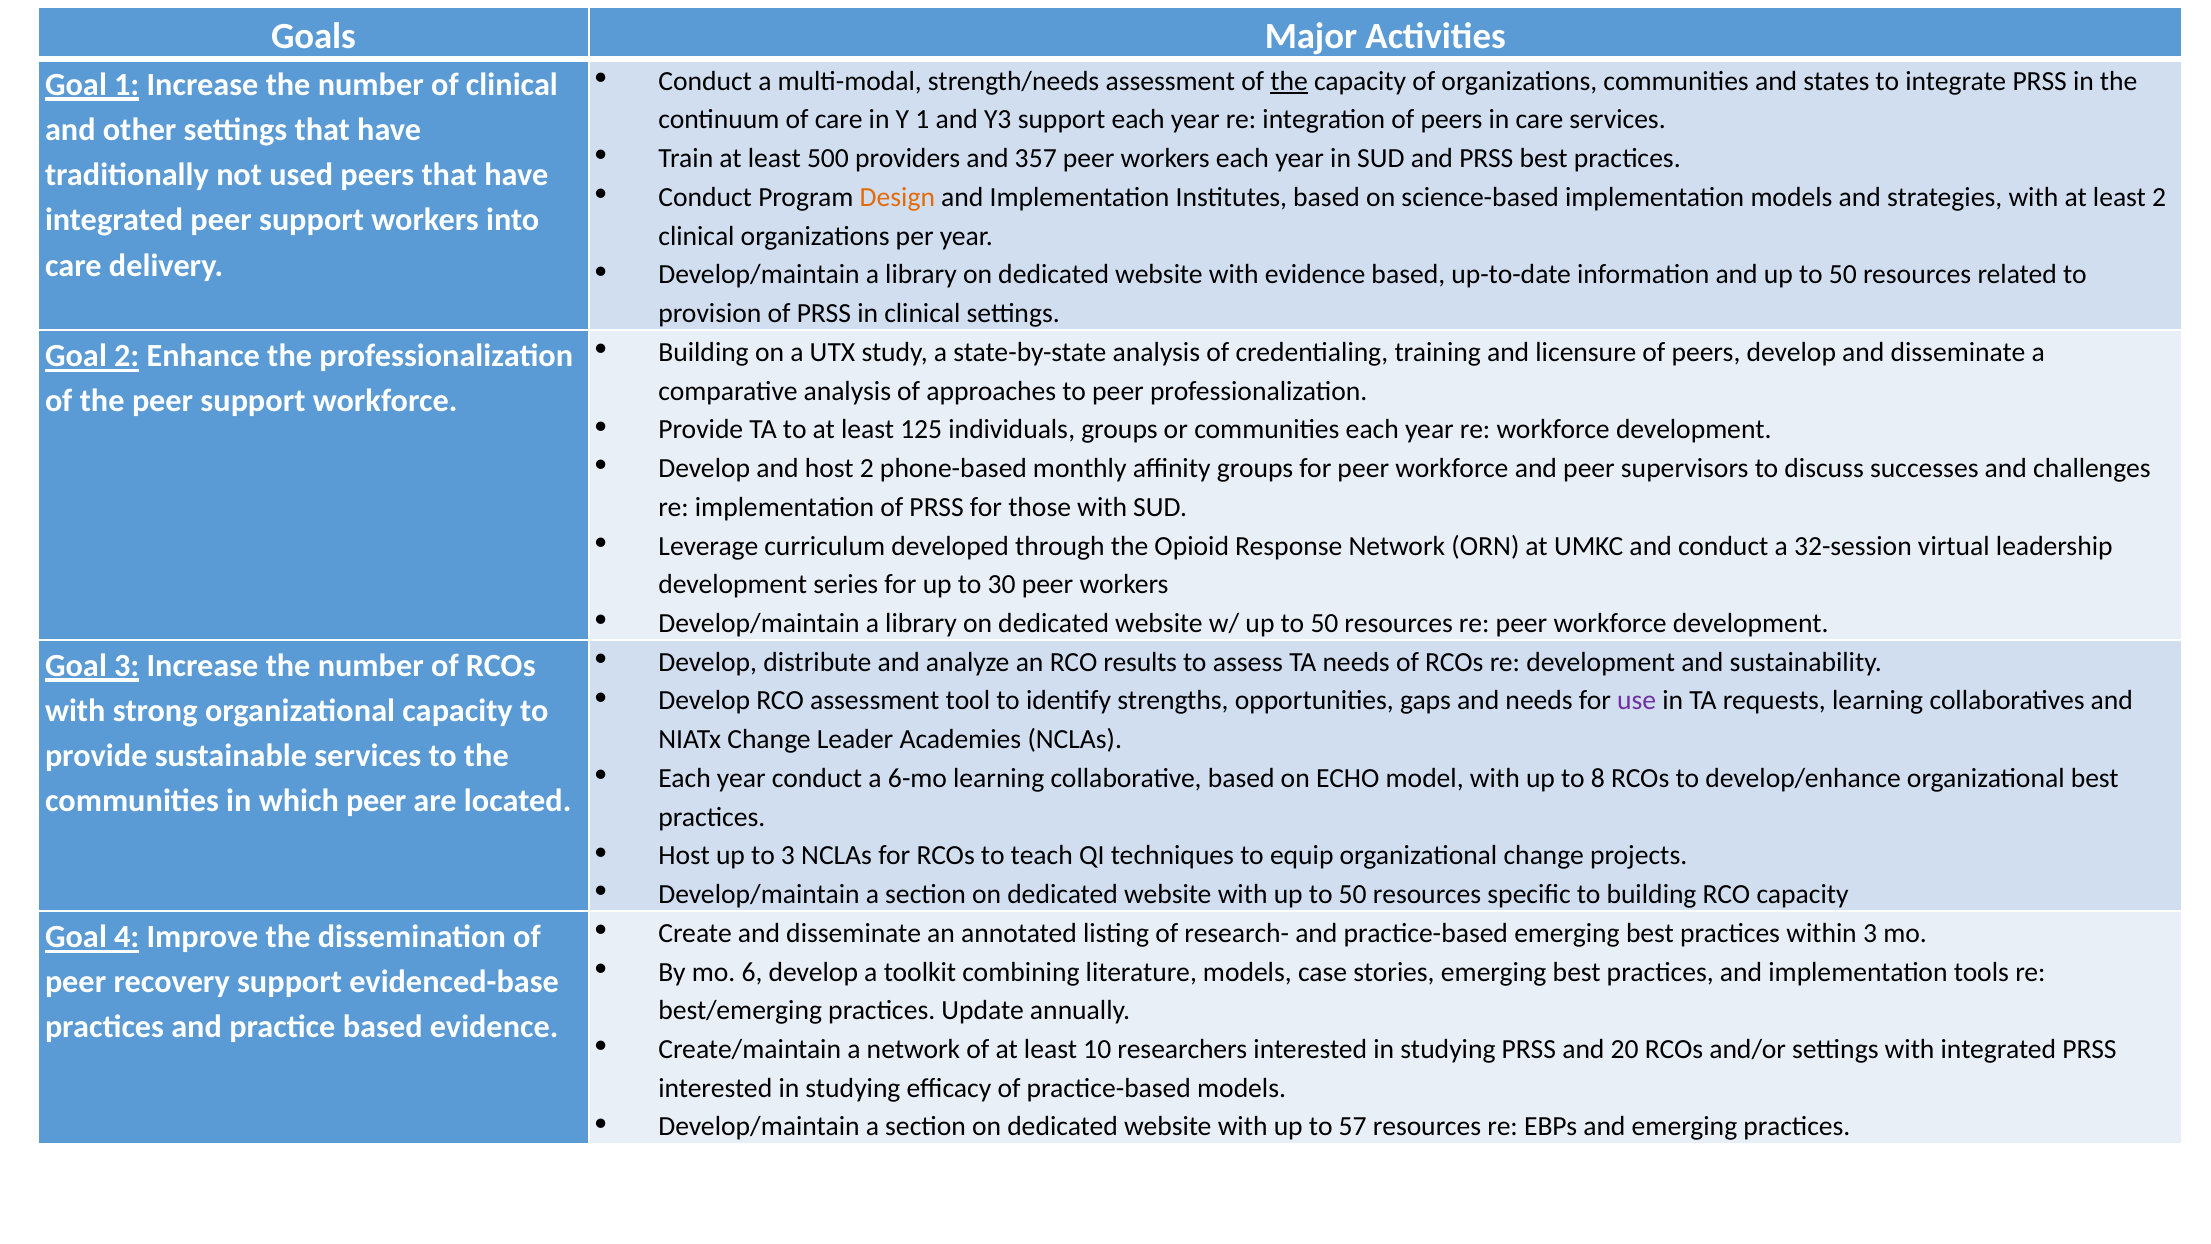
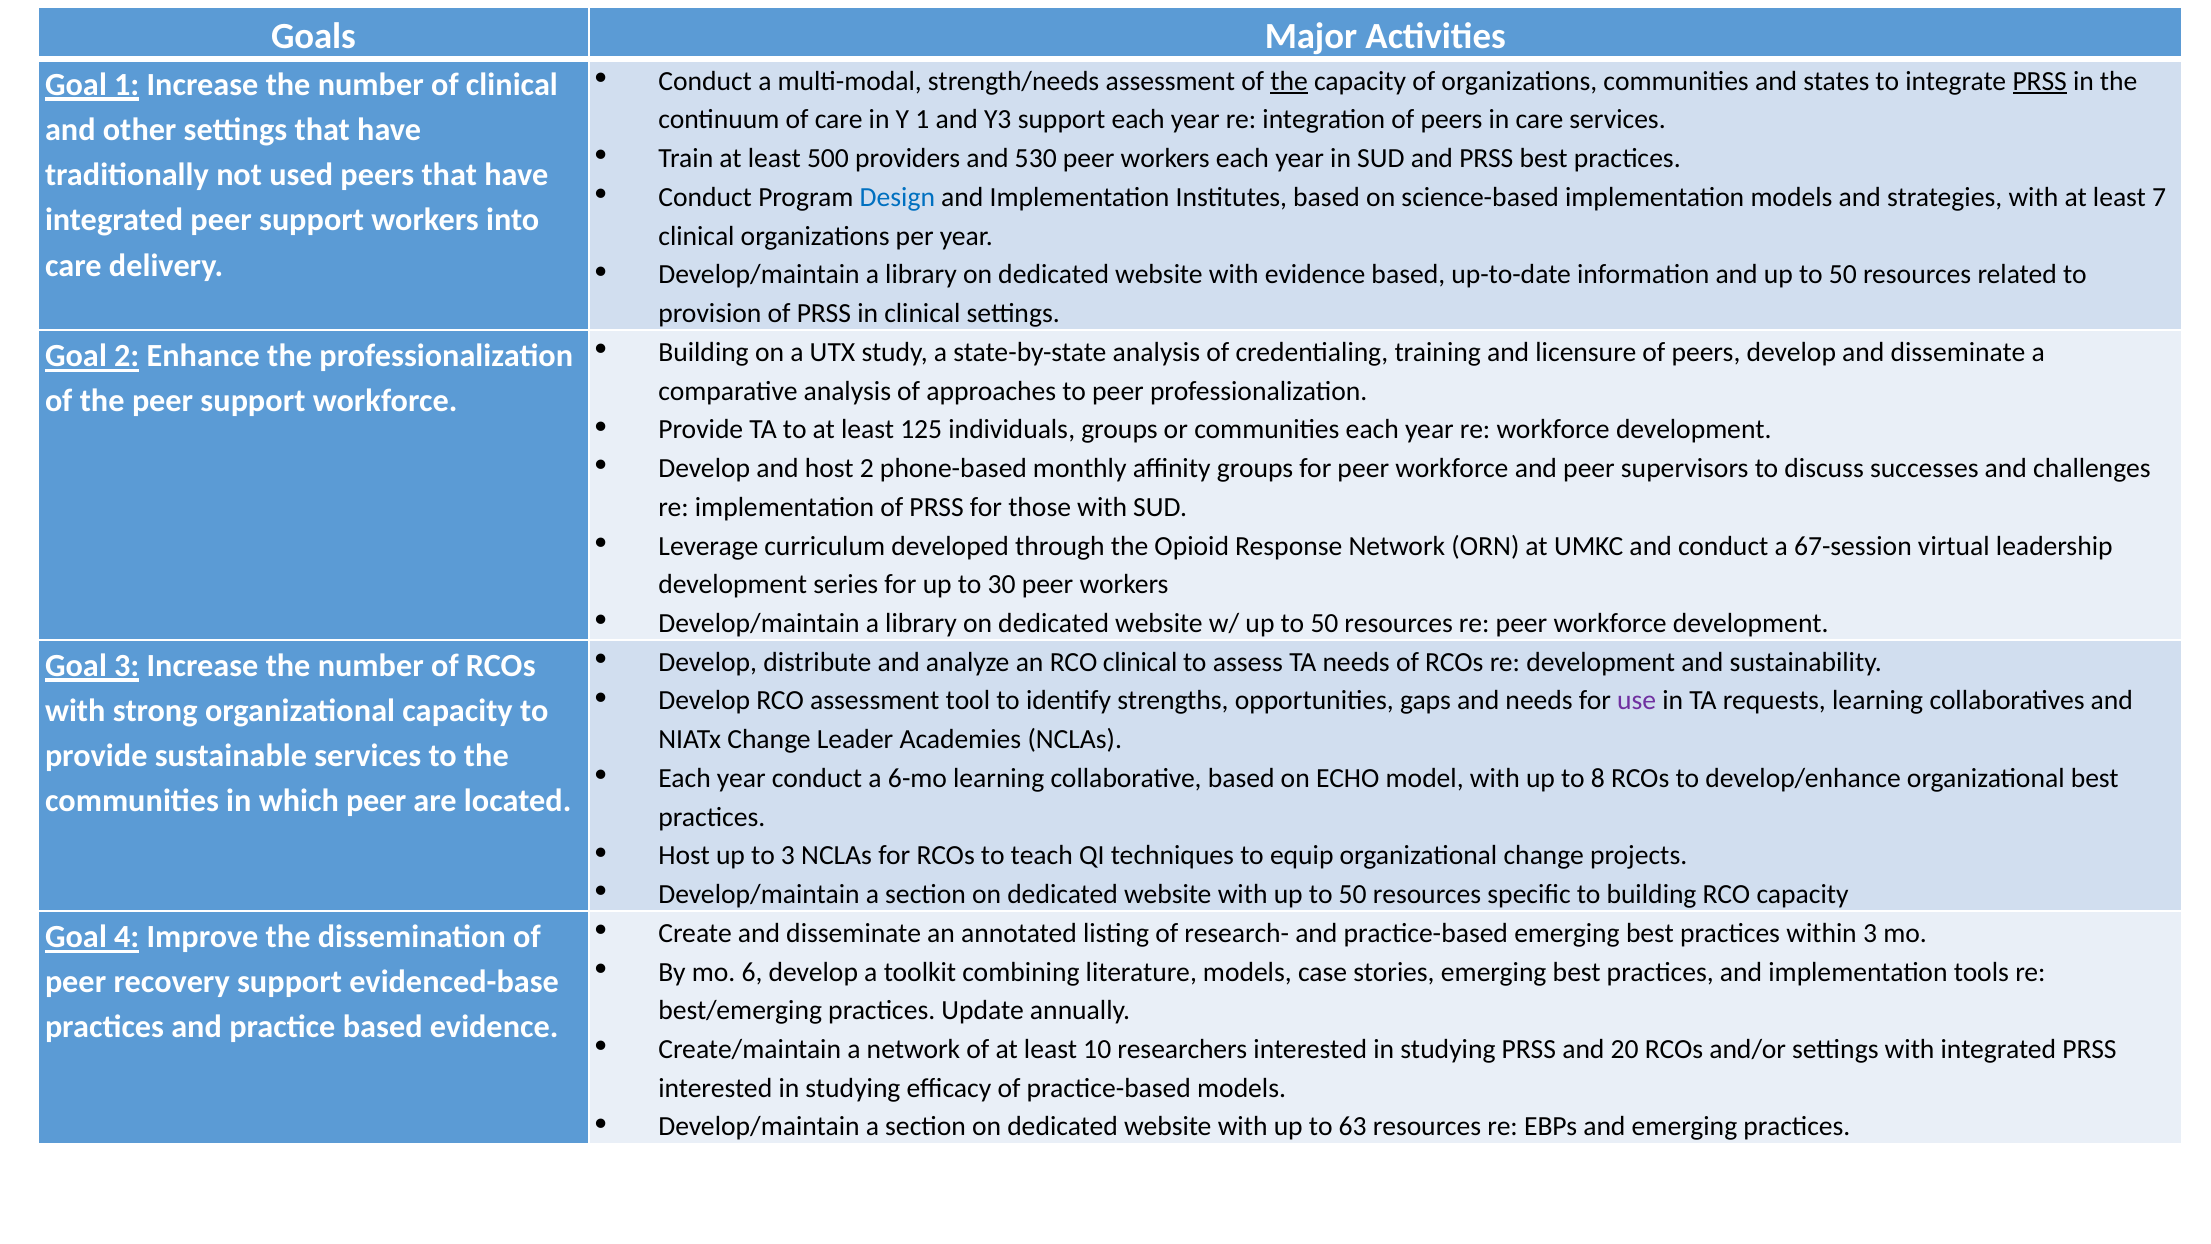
PRSS at (2040, 81) underline: none -> present
357: 357 -> 530
Design colour: orange -> blue
least 2: 2 -> 7
32-session: 32-session -> 67-session
RCO results: results -> clinical
57: 57 -> 63
